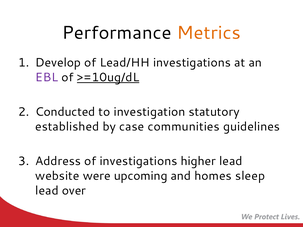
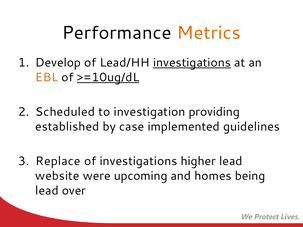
investigations at (192, 63) underline: none -> present
EBL colour: purple -> orange
Conducted: Conducted -> Scheduled
statutory: statutory -> providing
communities: communities -> implemented
Address: Address -> Replace
sleep: sleep -> being
